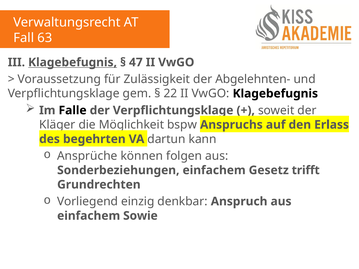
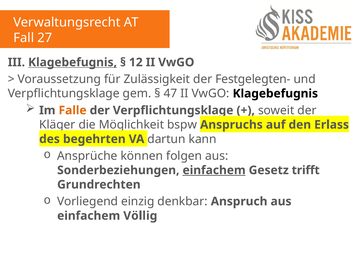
63: 63 -> 27
47: 47 -> 12
Abgelehnten-: Abgelehnten- -> Festgelegten-
22: 22 -> 47
Falle colour: black -> orange
einfachem at (214, 170) underline: none -> present
Sowie: Sowie -> Völlig
